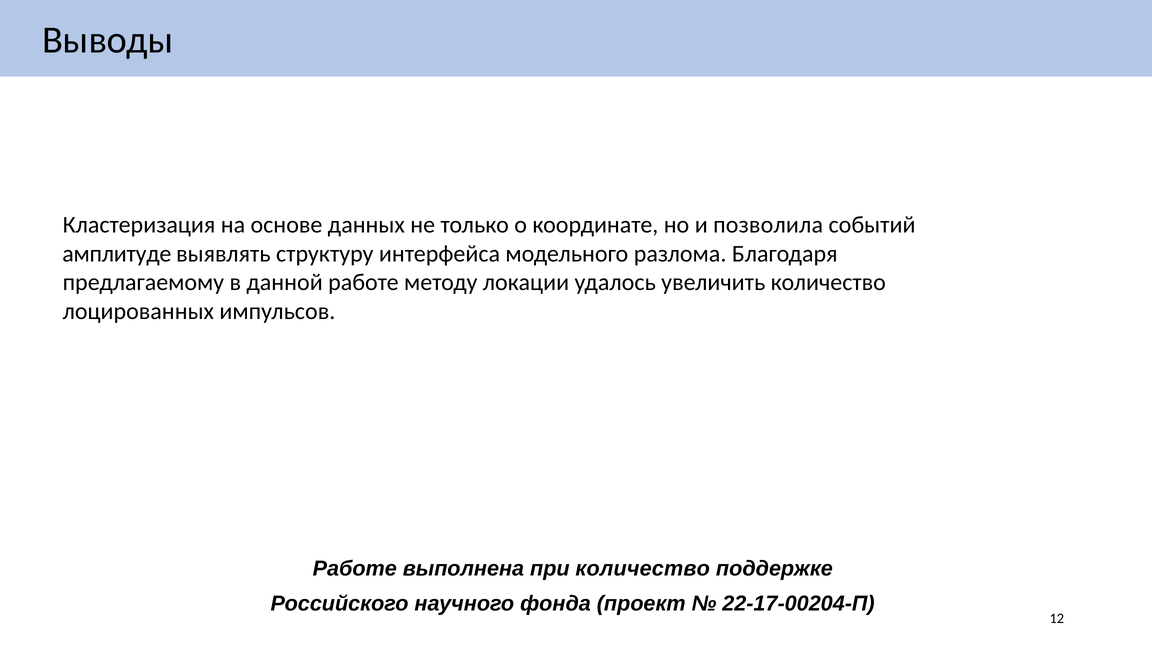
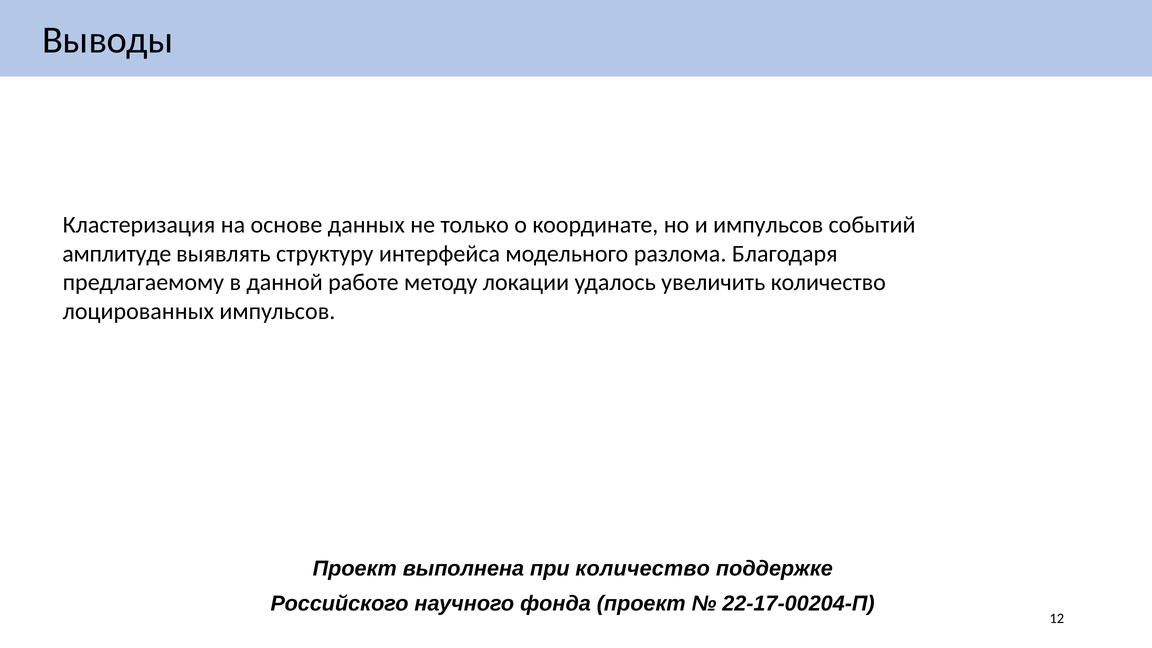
и позволила: позволила -> импульсов
Работе at (355, 569): Работе -> Проект
